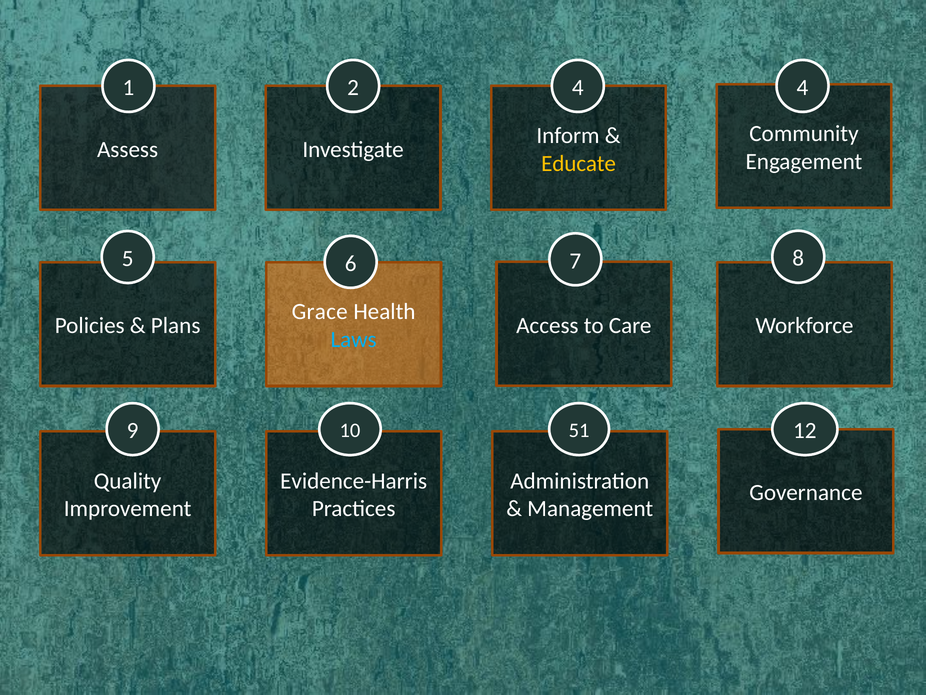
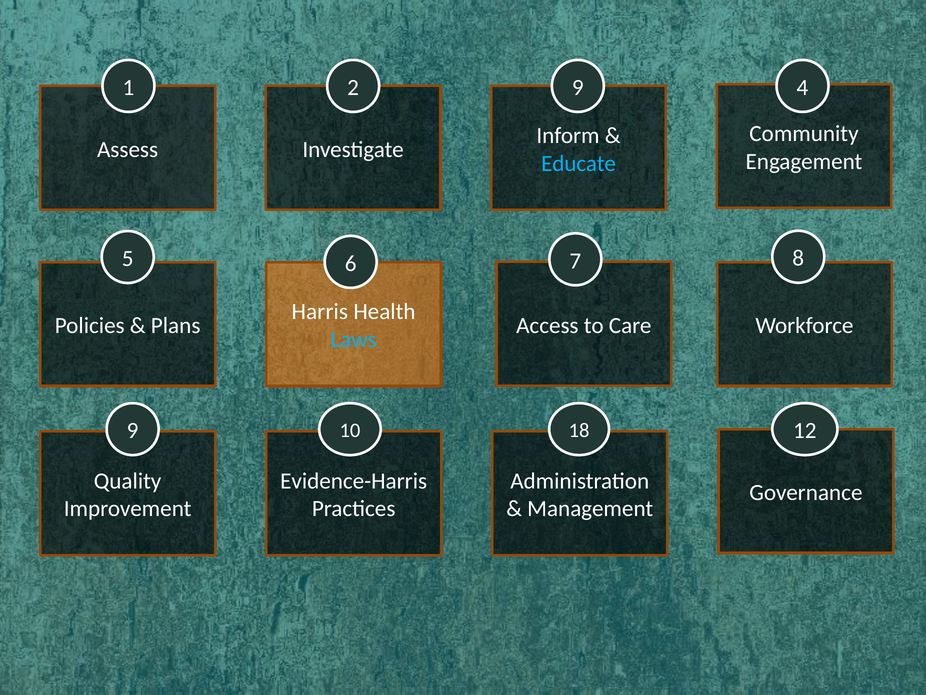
2 4: 4 -> 9
Educate colour: yellow -> light blue
Grace: Grace -> Harris
51: 51 -> 18
